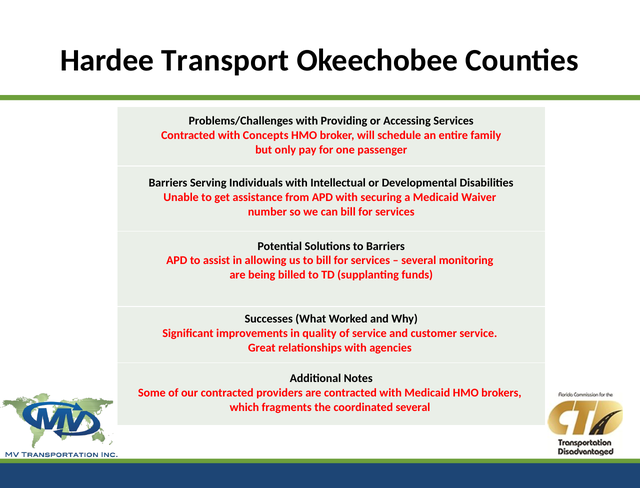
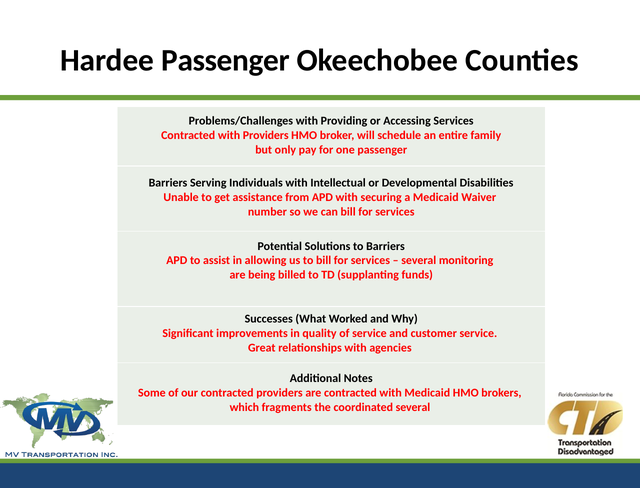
Hardee Transport: Transport -> Passenger
with Concepts: Concepts -> Providers
